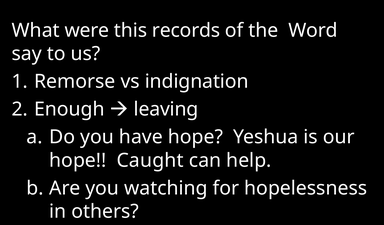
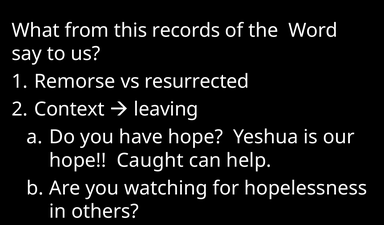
were: were -> from
indignation: indignation -> resurrected
Enough: Enough -> Context
